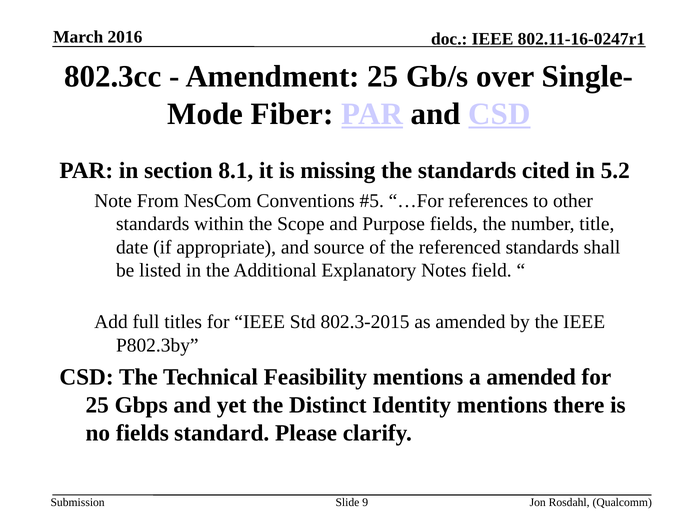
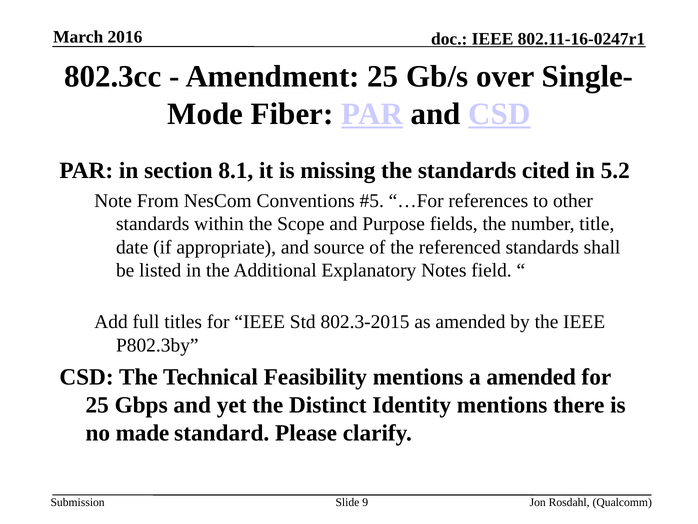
no fields: fields -> made
